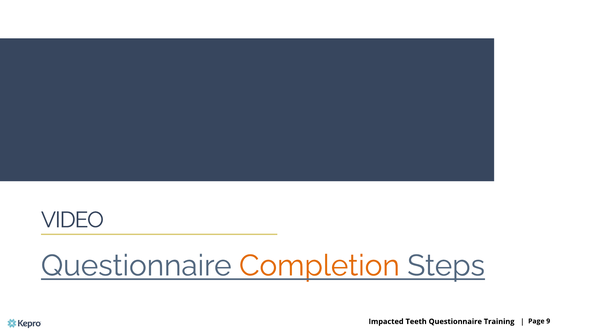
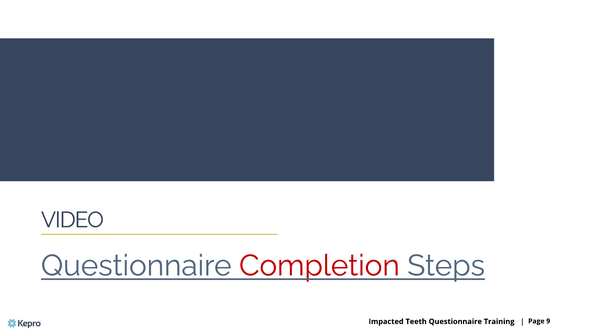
Completion colour: orange -> red
